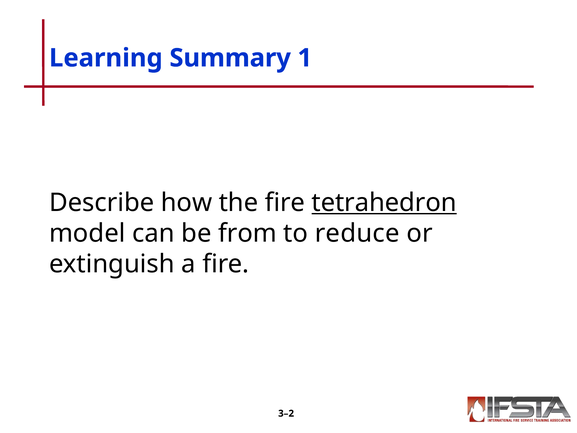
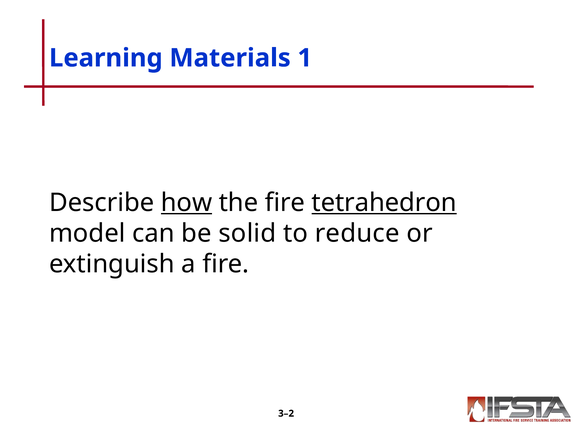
Summary: Summary -> Materials
how underline: none -> present
from: from -> solid
